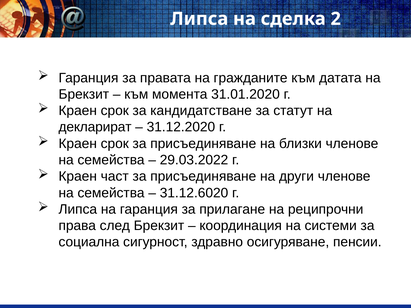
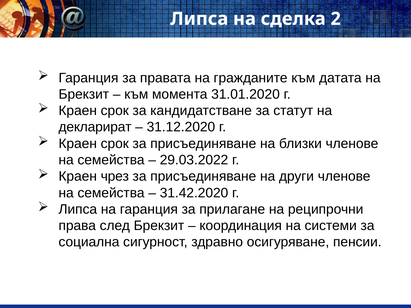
част: част -> чрез
31.12.6020: 31.12.6020 -> 31.42.2020
